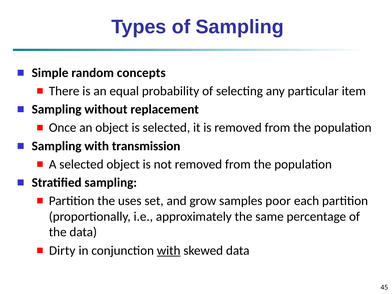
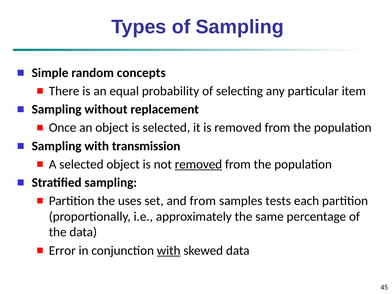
removed at (198, 164) underline: none -> present
and grow: grow -> from
poor: poor -> tests
Dirty: Dirty -> Error
